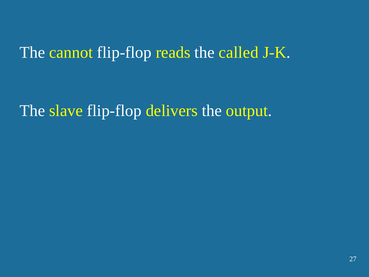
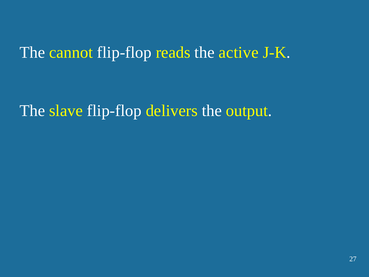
called: called -> active
